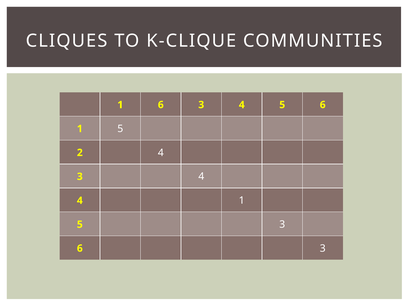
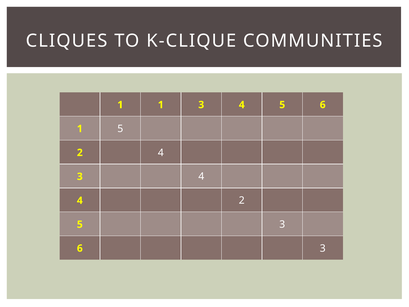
1 6: 6 -> 1
4 1: 1 -> 2
